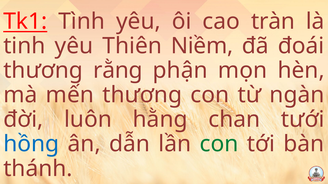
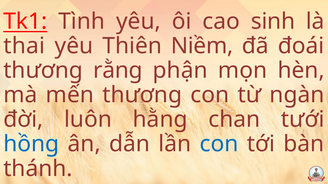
tràn: tràn -> sinh
tinh: tinh -> thai
con at (219, 144) colour: green -> blue
